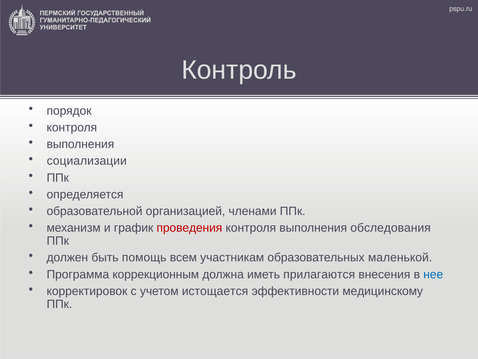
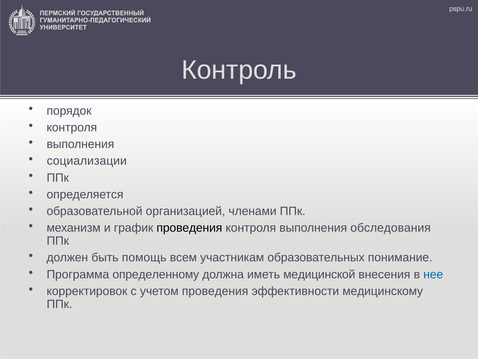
проведения at (189, 228) colour: red -> black
маленькой: маленькой -> понимание
коррекционным: коррекционным -> определенному
прилагаются: прилагаются -> медицинской
учетом истощается: истощается -> проведения
